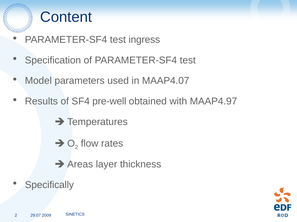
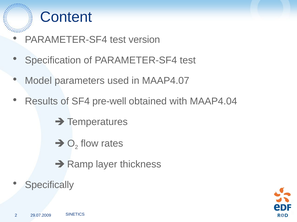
ingress: ingress -> version
MAAP4.97: MAAP4.97 -> MAAP4.04
Areas: Areas -> Ramp
